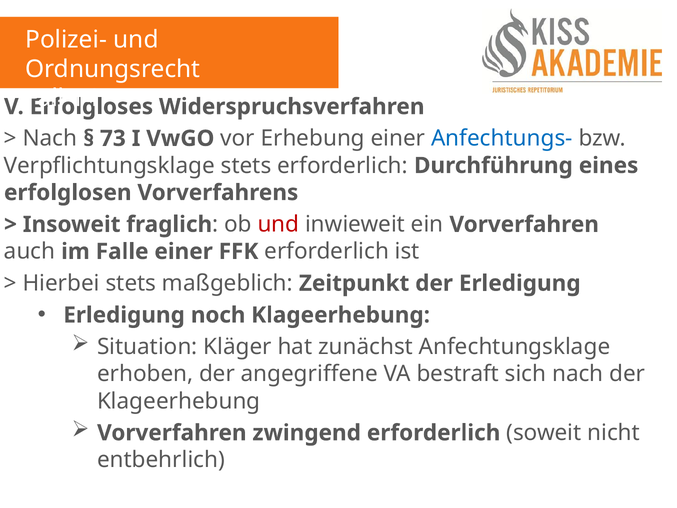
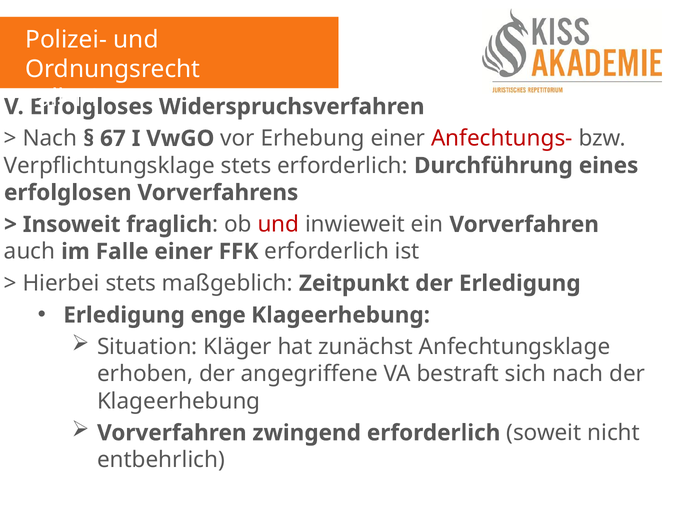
73: 73 -> 67
Anfechtungs- colour: blue -> red
noch: noch -> enge
